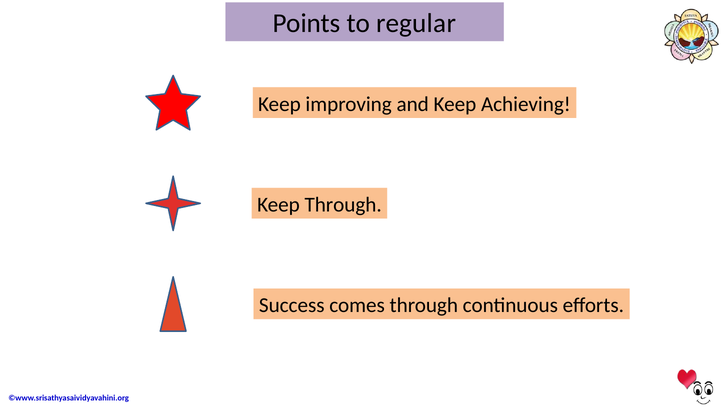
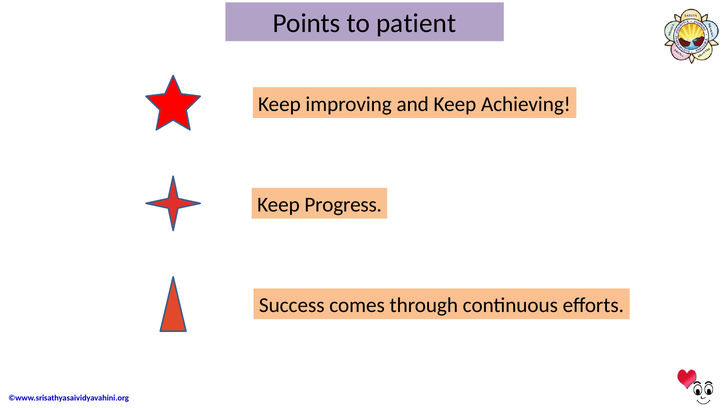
regular: regular -> patient
Keep Through: Through -> Progress
